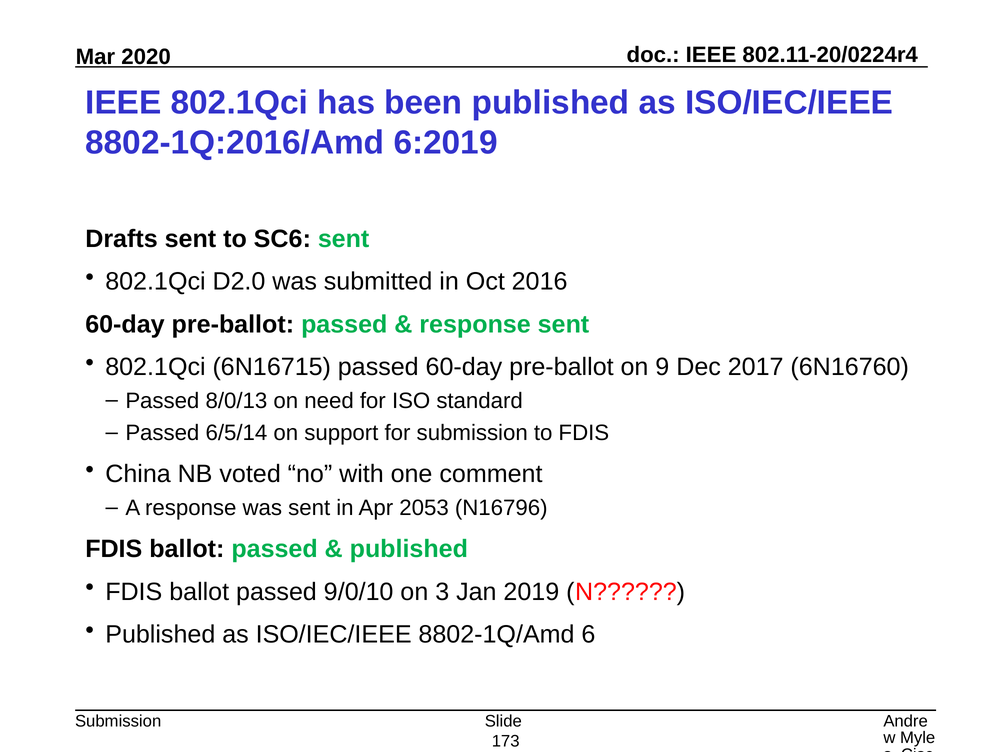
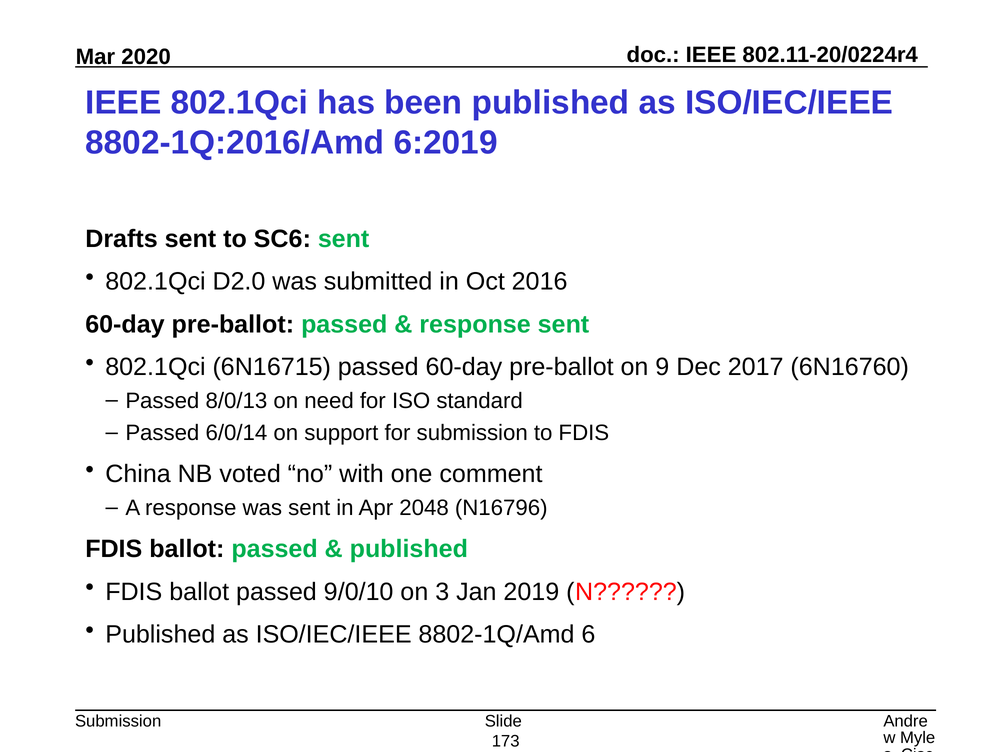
6/5/14: 6/5/14 -> 6/0/14
2053: 2053 -> 2048
